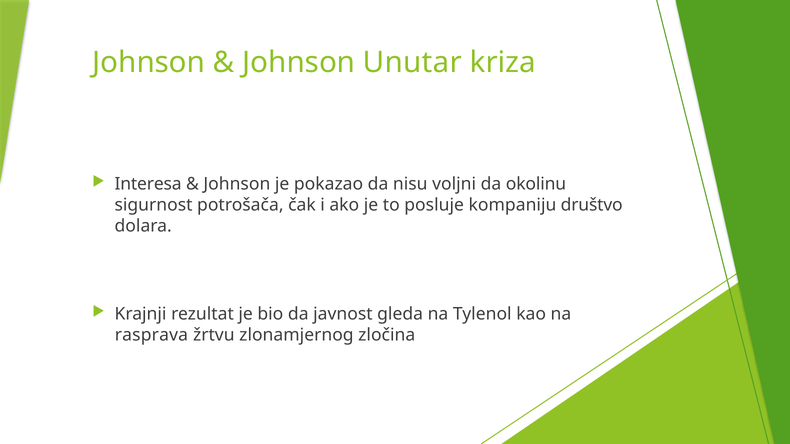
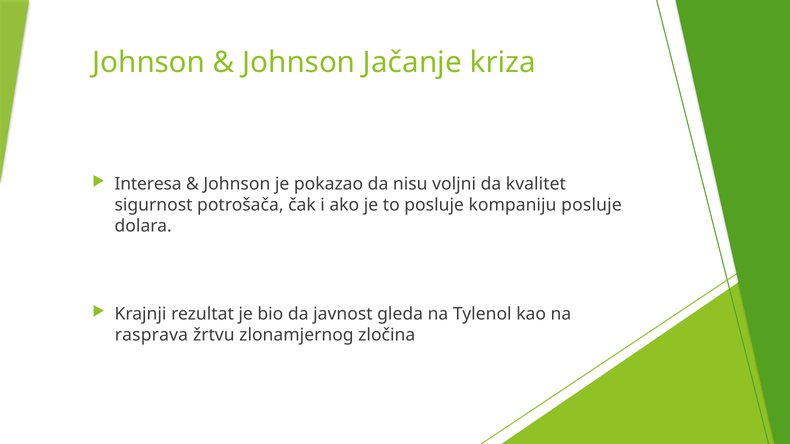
Unutar: Unutar -> Jačanje
okolinu: okolinu -> kvalitet
kompaniju društvo: društvo -> posluje
